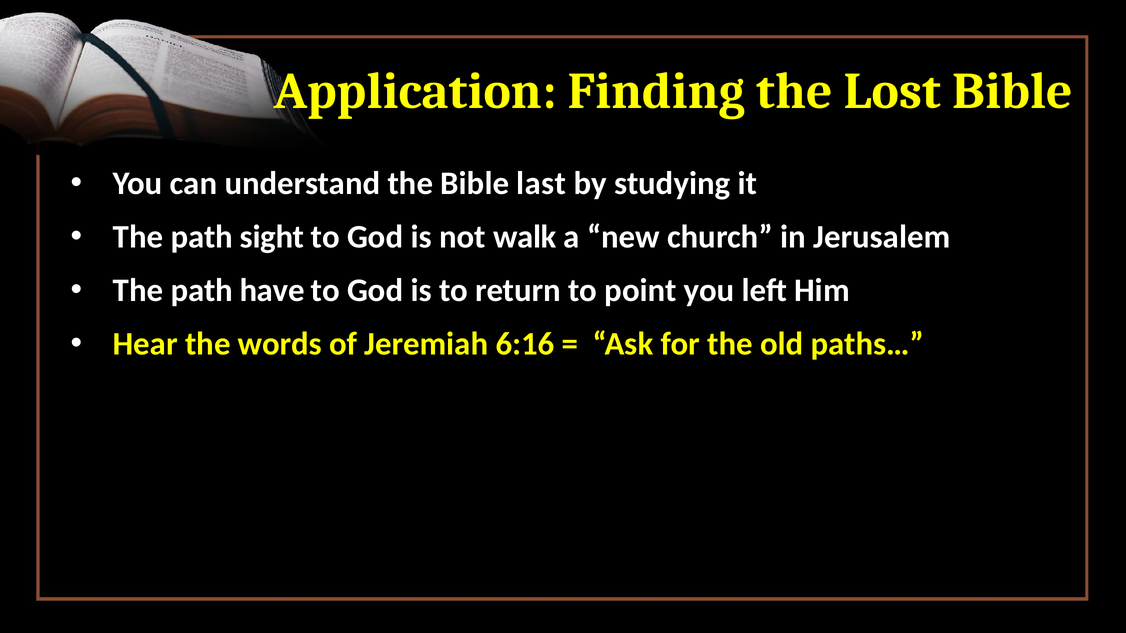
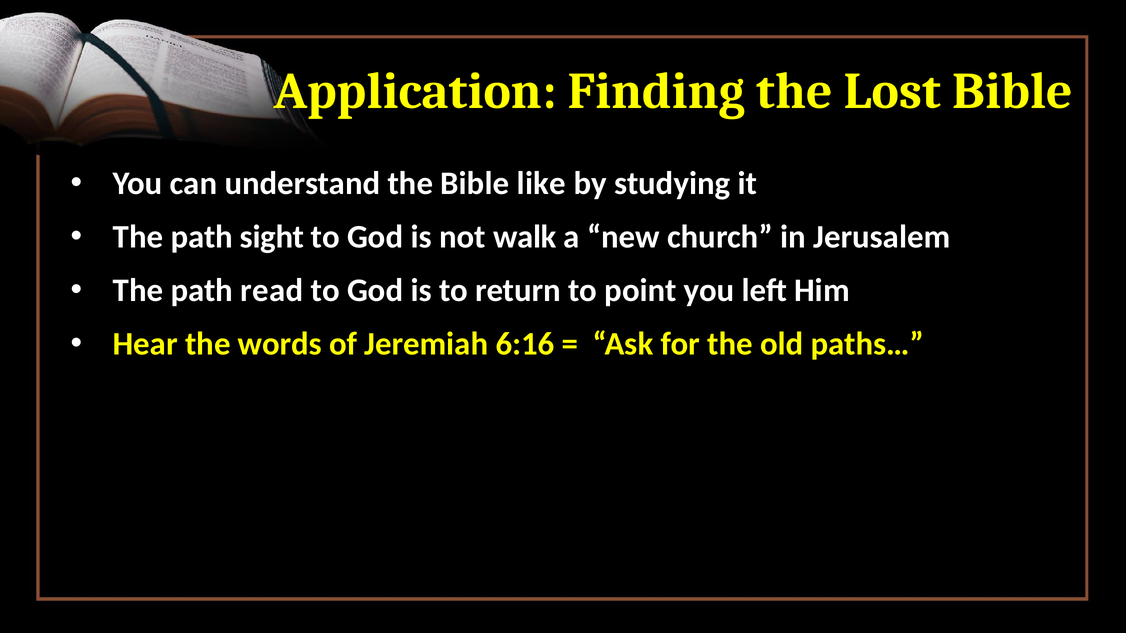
last: last -> like
have: have -> read
